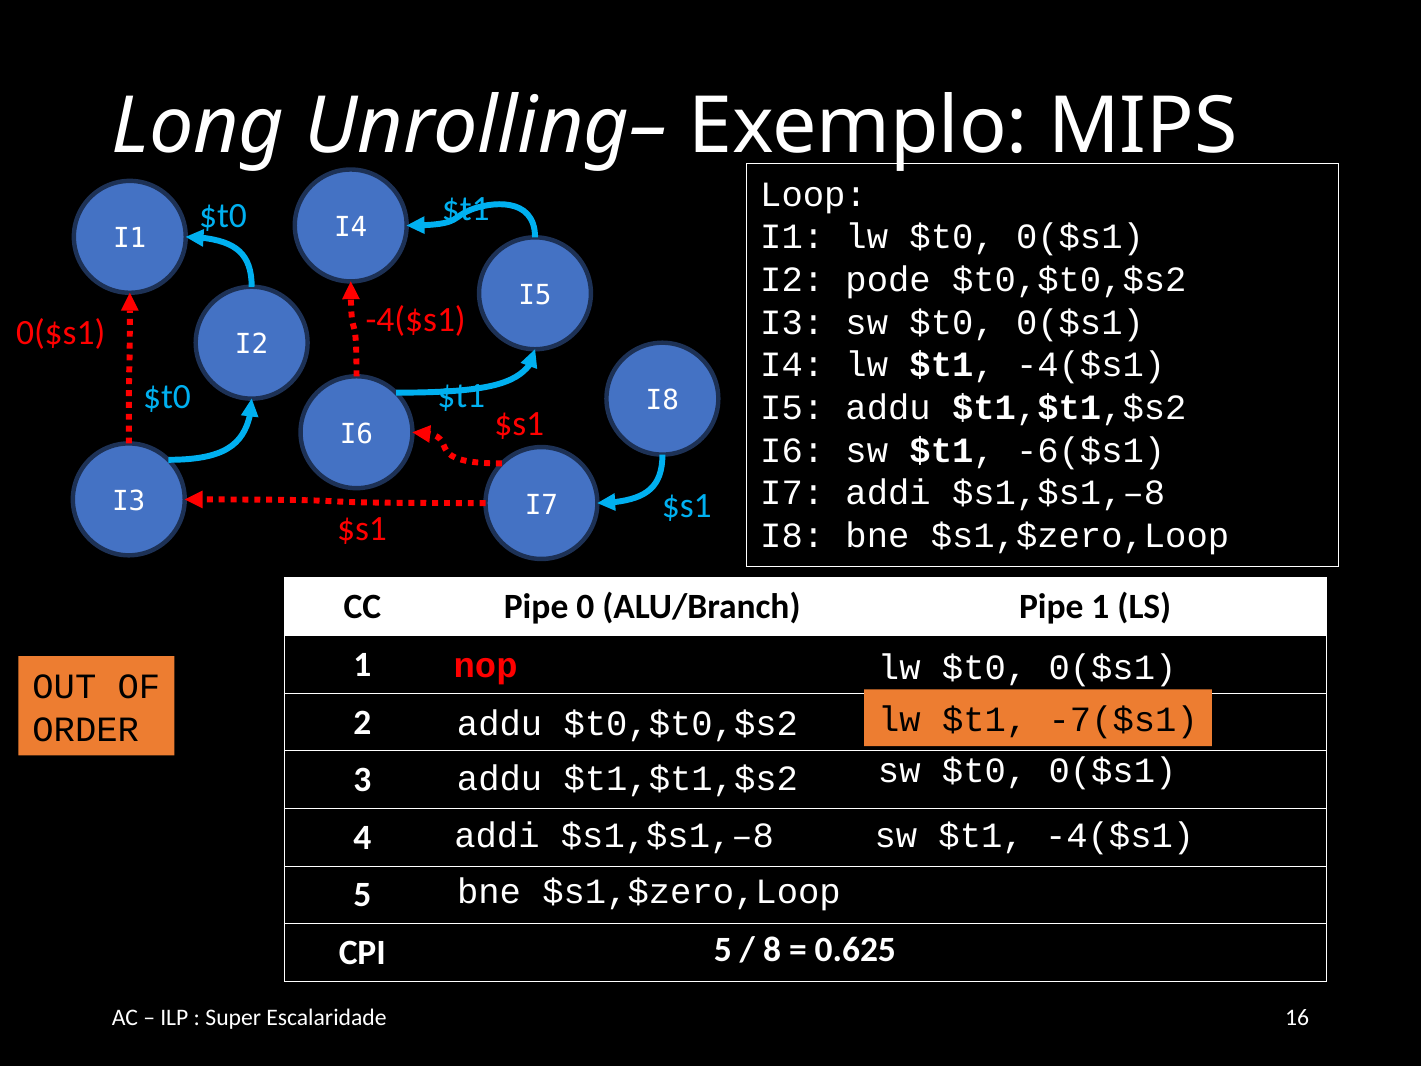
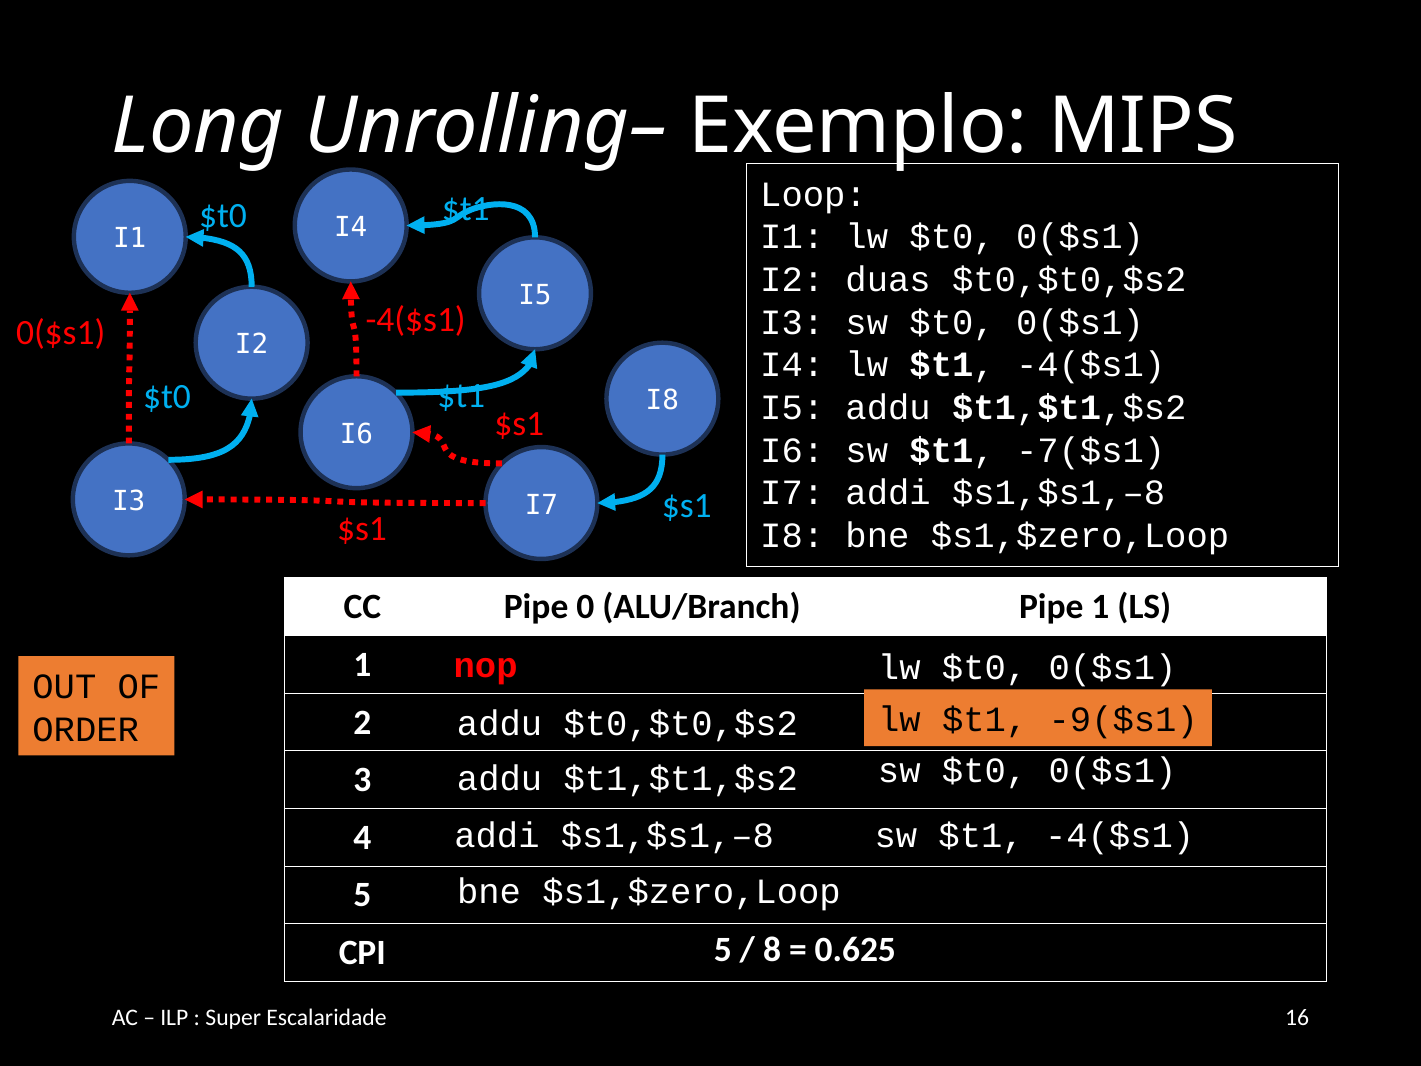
pode: pode -> duas
-6($s1: -6($s1 -> -7($s1
-7($s1: -7($s1 -> -9($s1
